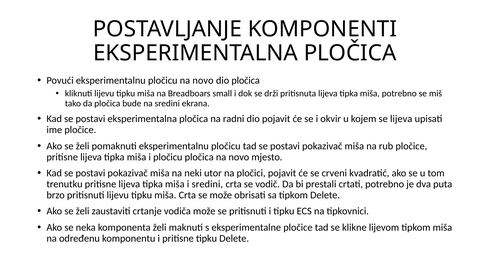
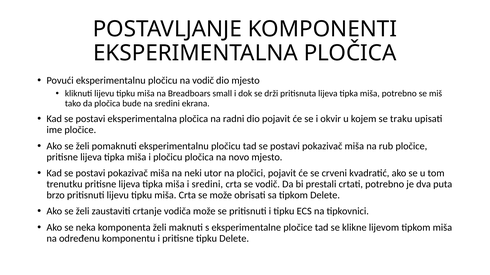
pločicu na novo: novo -> vodič
dio pločica: pločica -> mjesto
se lijeva: lijeva -> traku
